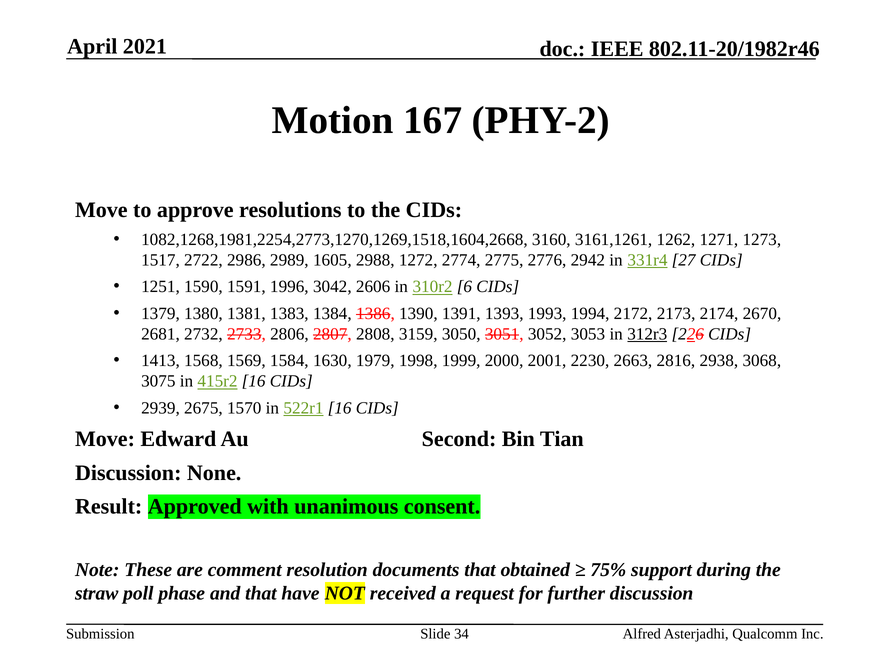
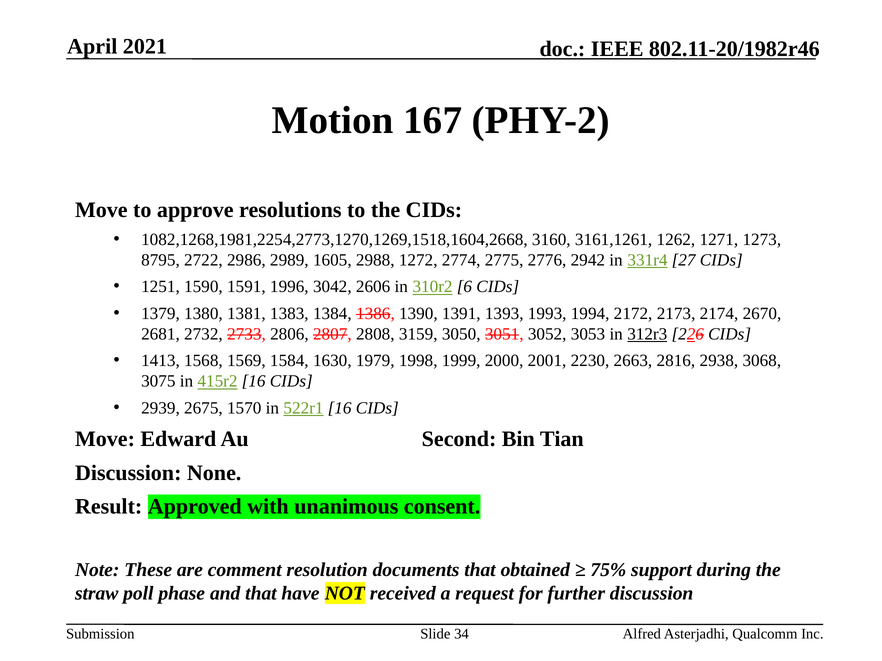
1517: 1517 -> 8795
